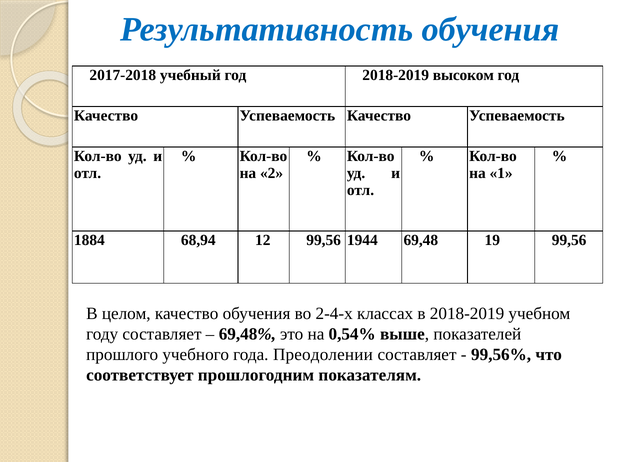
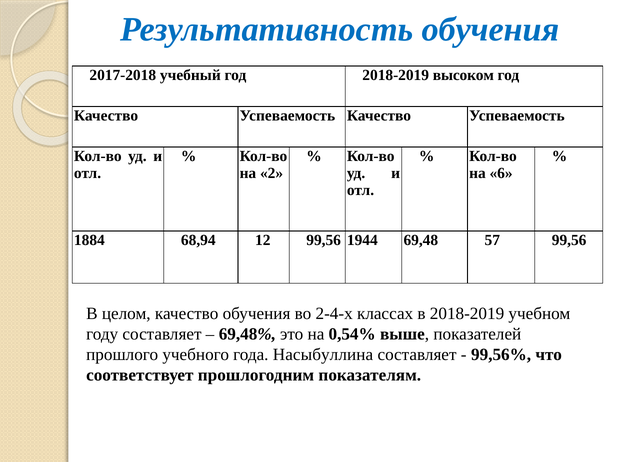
1: 1 -> 6
19: 19 -> 57
Преодолении: Преодолении -> Насыбуллина
